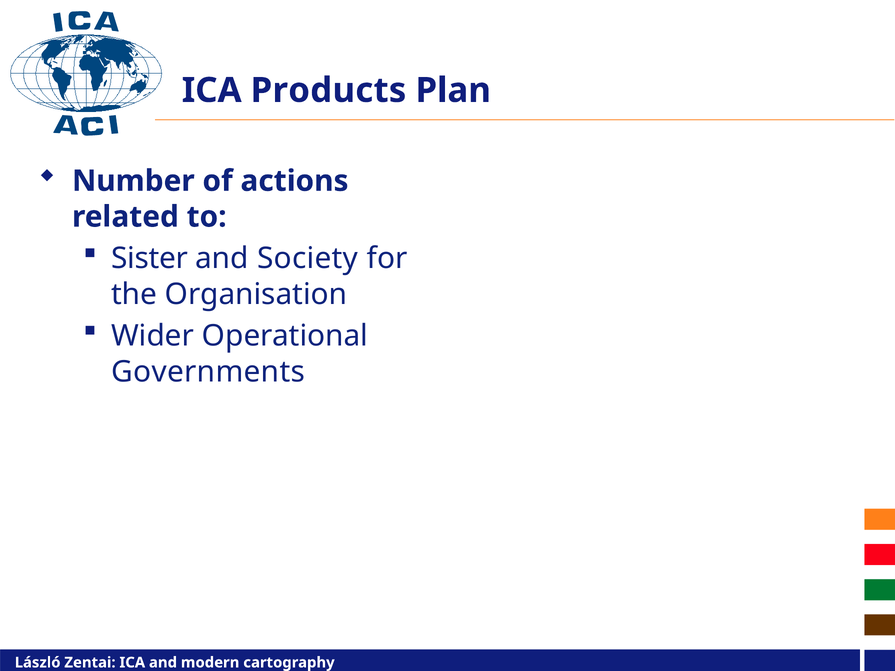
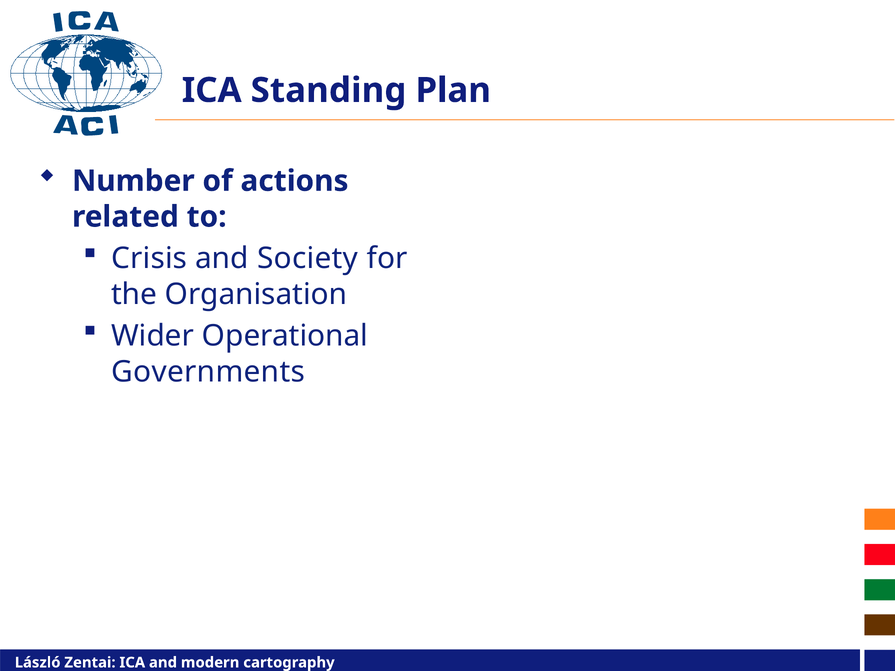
Products: Products -> Standing
Sister: Sister -> Crisis
